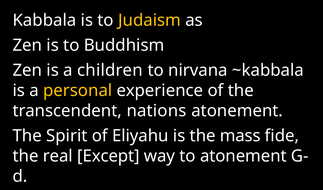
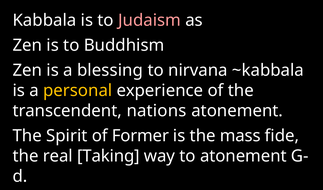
Judaism colour: yellow -> pink
children: children -> blessing
Eliyahu: Eliyahu -> Former
Except: Except -> Taking
